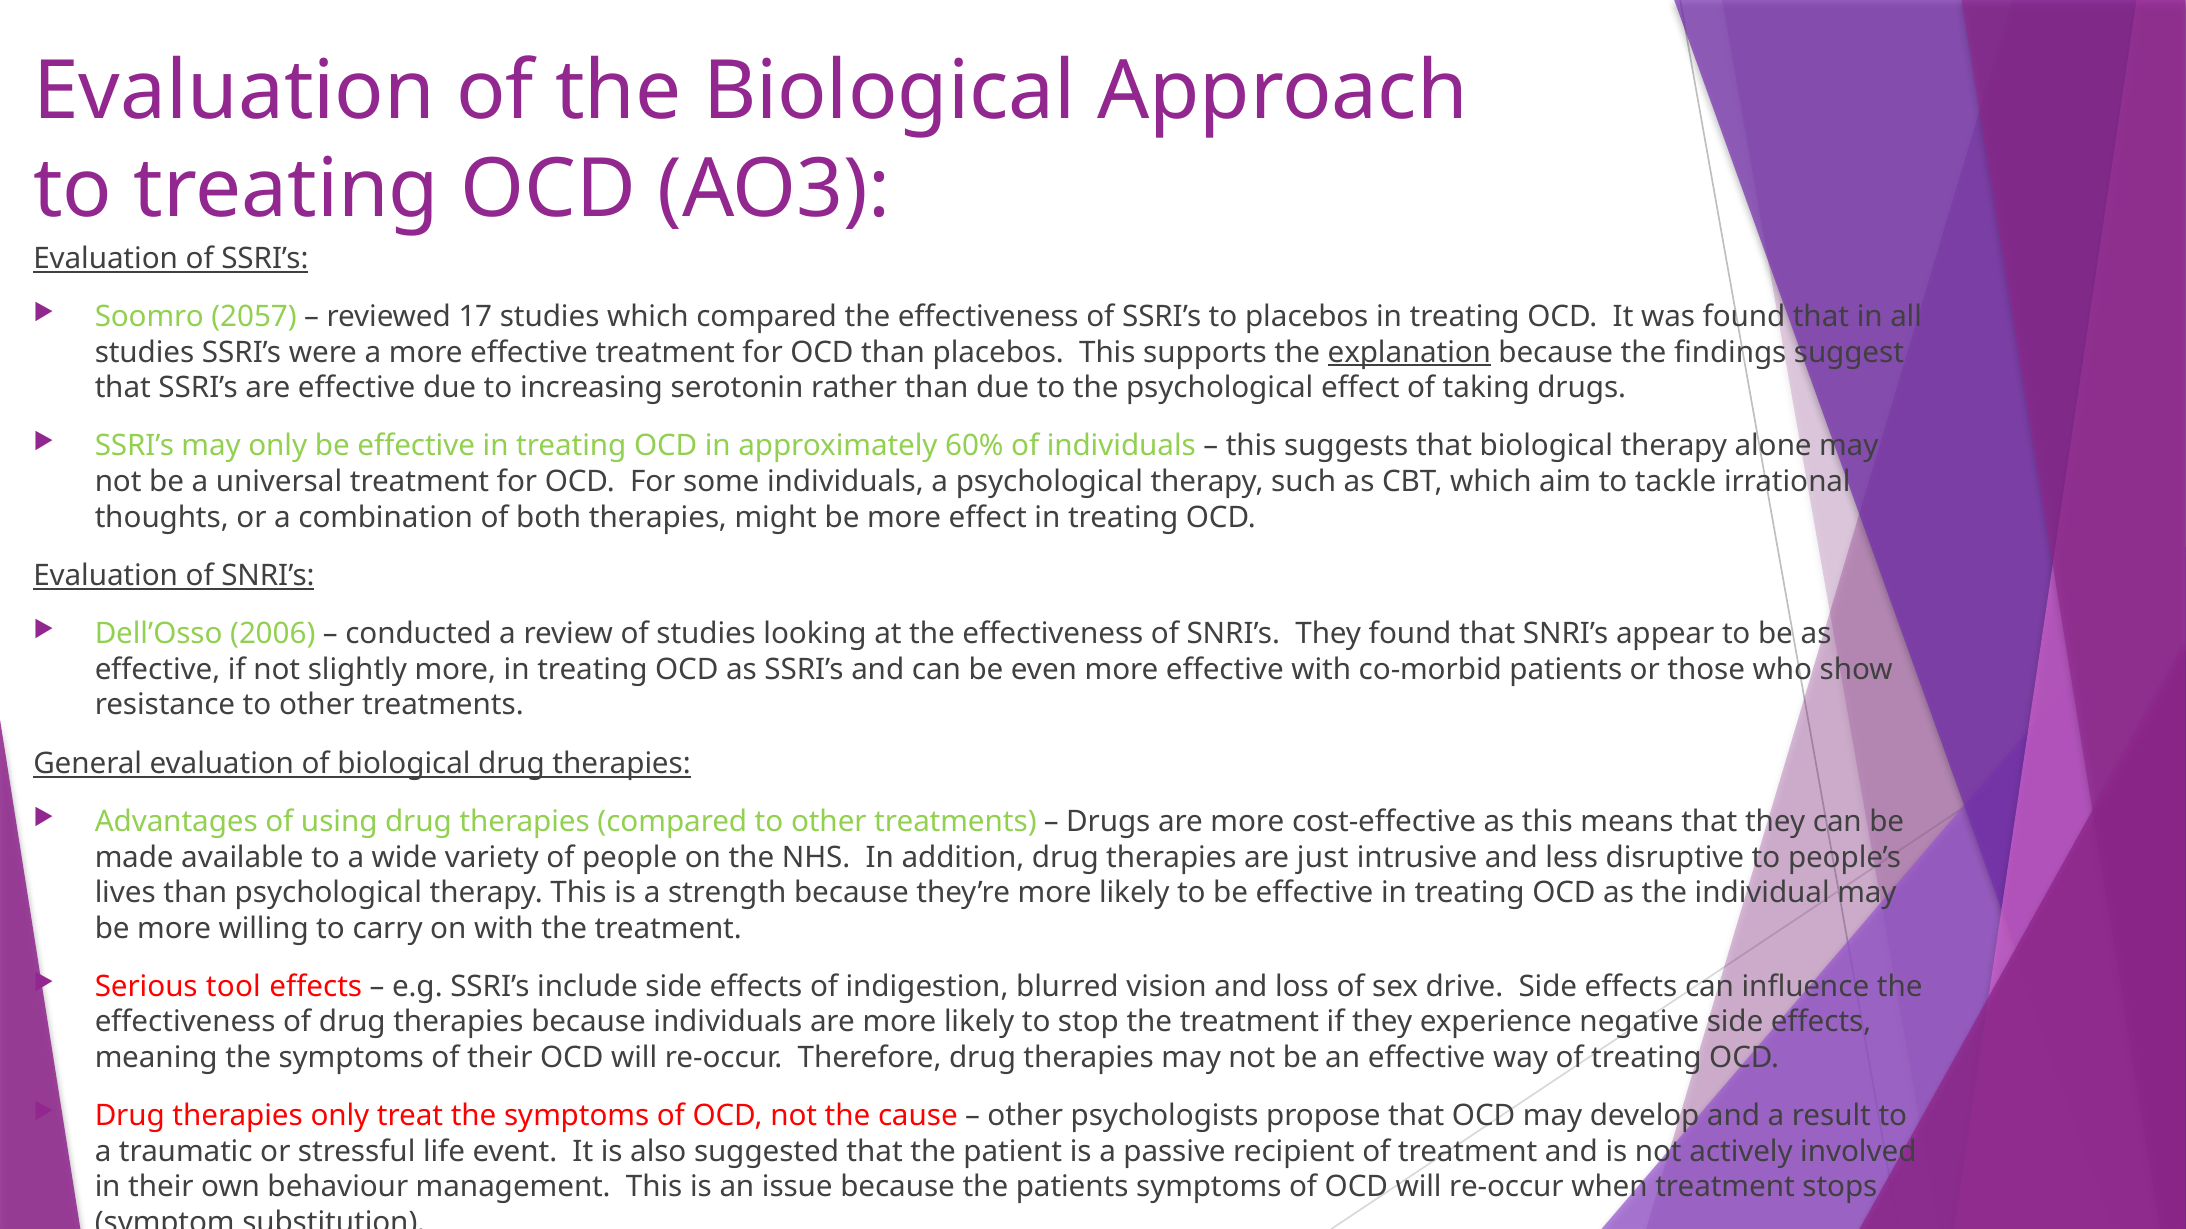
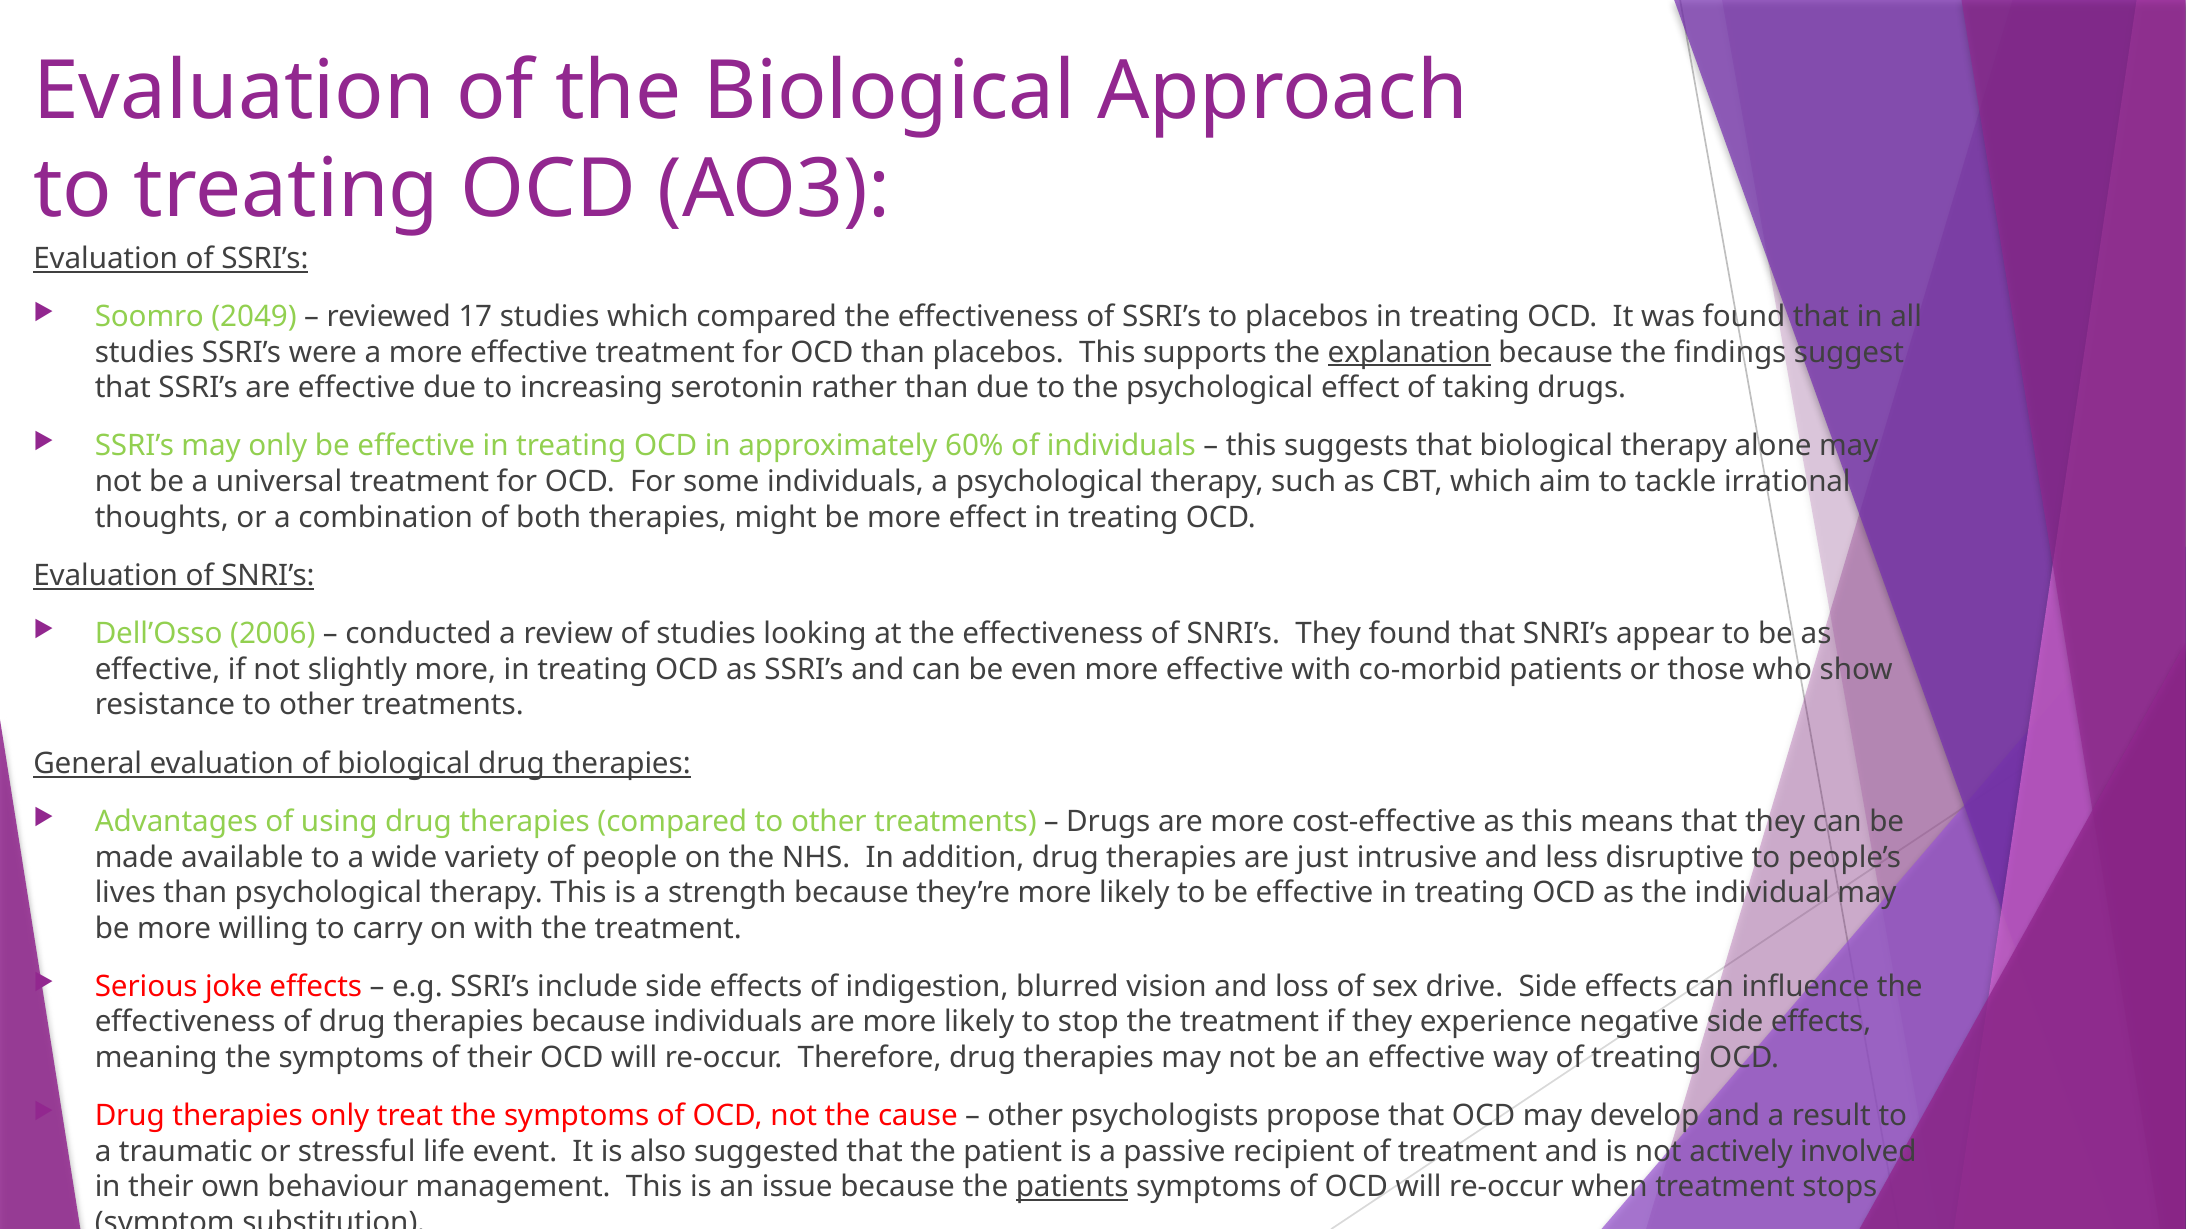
2057: 2057 -> 2049
tool: tool -> joke
patients at (1072, 1188) underline: none -> present
